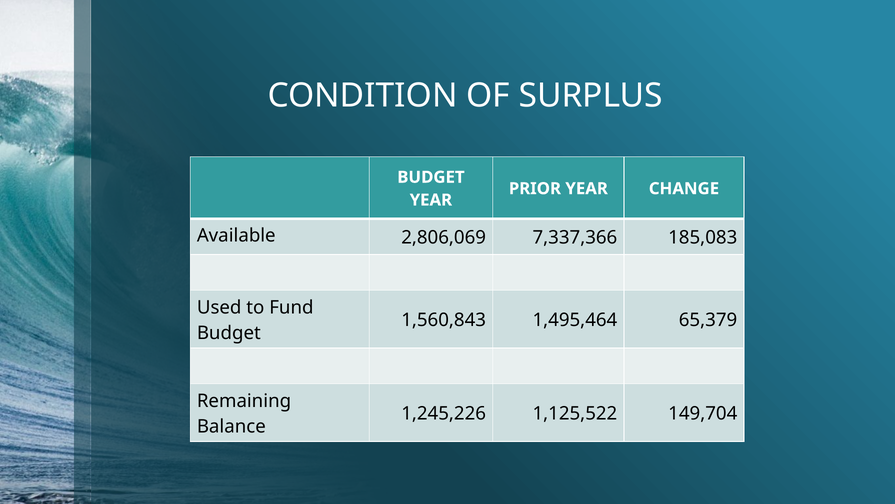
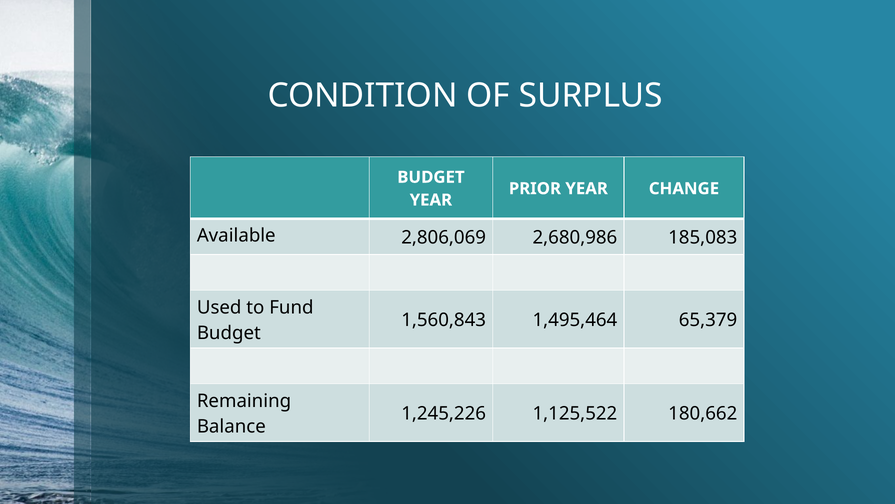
7,337,366: 7,337,366 -> 2,680,986
149,704: 149,704 -> 180,662
